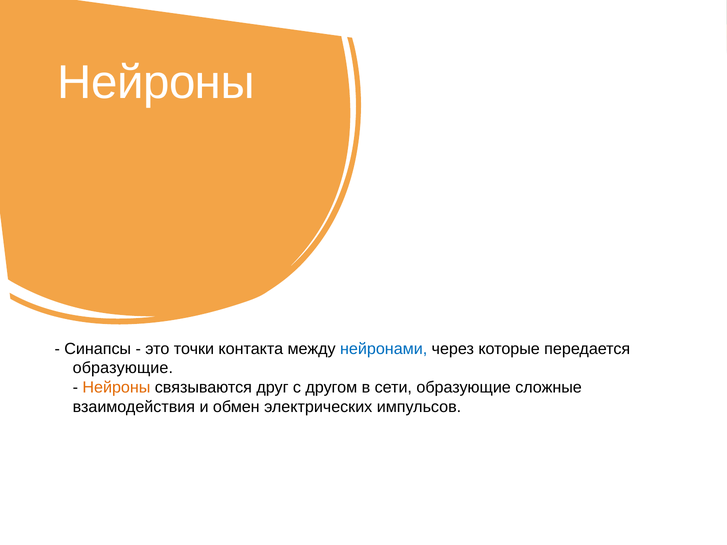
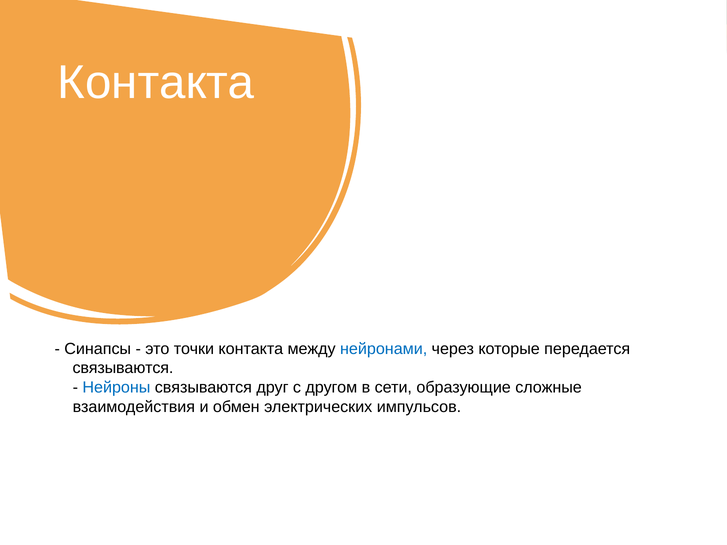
Нейроны at (156, 83): Нейроны -> Контакта
образующие at (123, 368): образующие -> связываются
Нейроны at (116, 388) colour: orange -> blue
